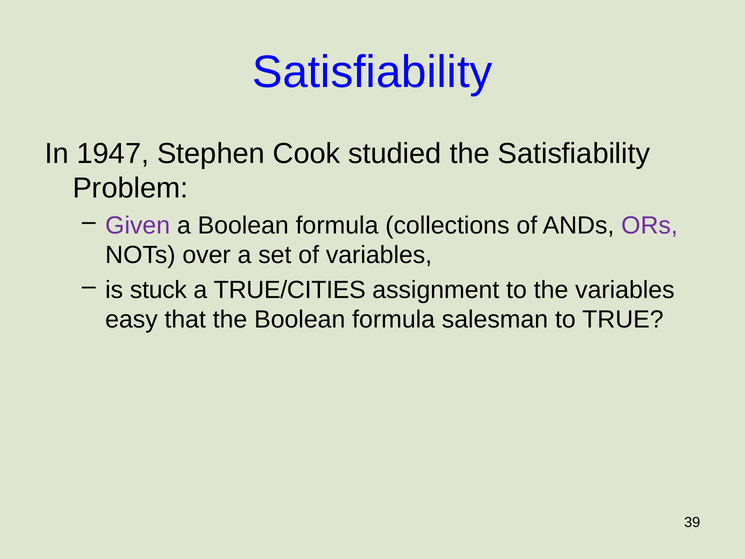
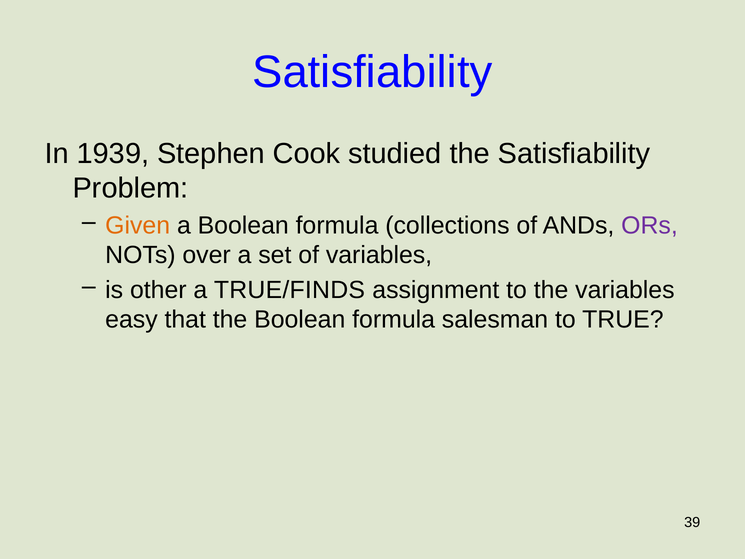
1947: 1947 -> 1939
Given colour: purple -> orange
stuck: stuck -> other
TRUE/CITIES: TRUE/CITIES -> TRUE/FINDS
